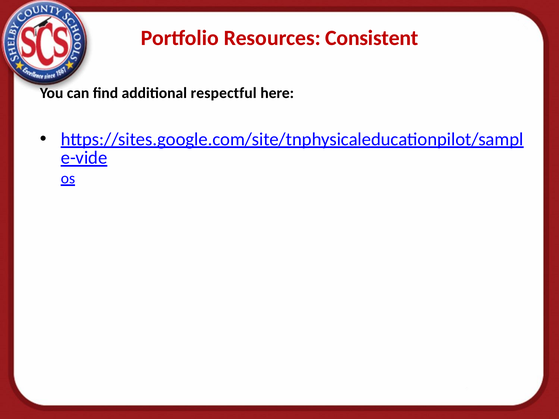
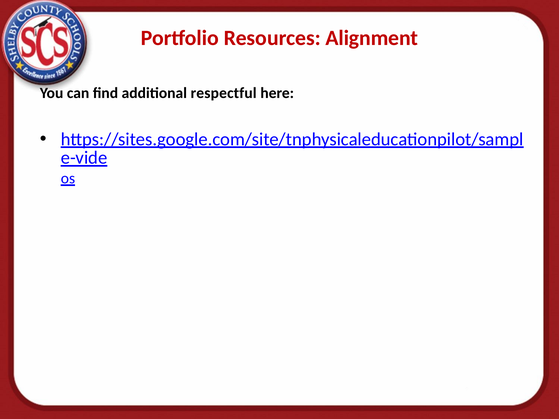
Consistent: Consistent -> Alignment
